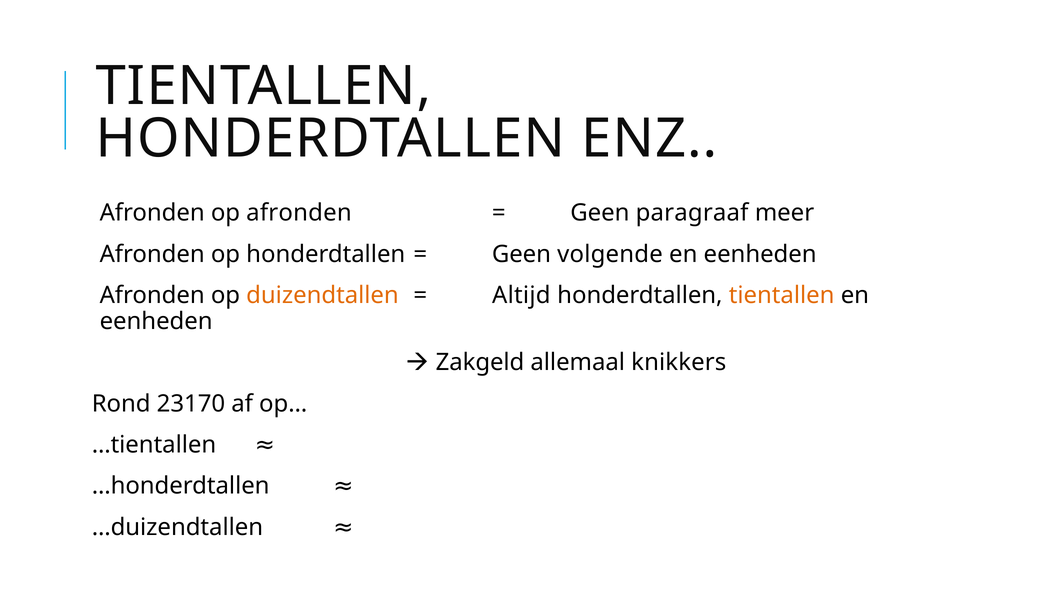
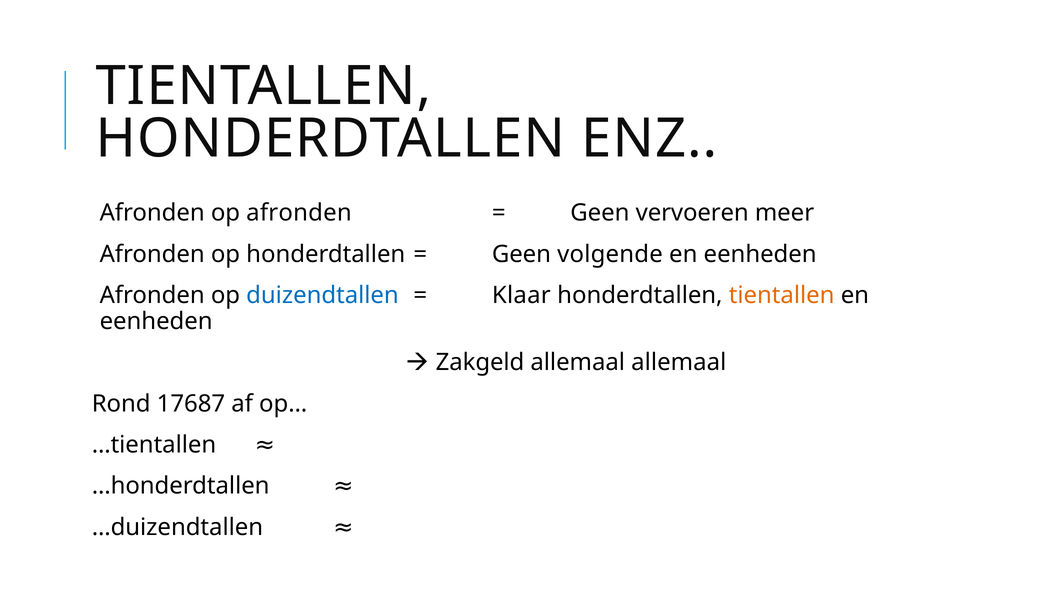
paragraaf: paragraaf -> vervoeren
duizendtallen colour: orange -> blue
Altijd: Altijd -> Klaar
allemaal knikkers: knikkers -> allemaal
23170: 23170 -> 17687
